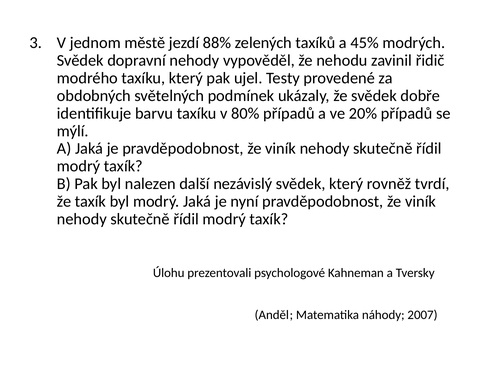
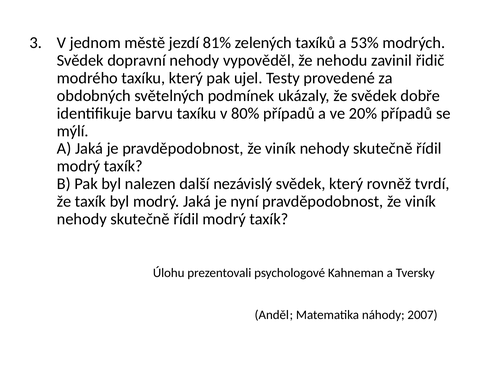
88%: 88% -> 81%
45%: 45% -> 53%
